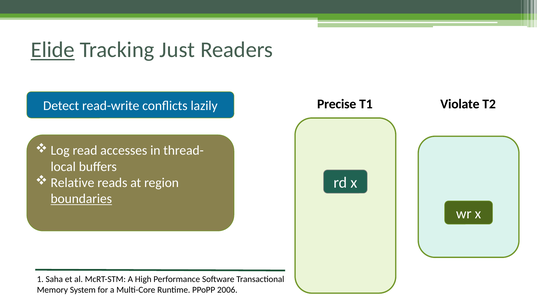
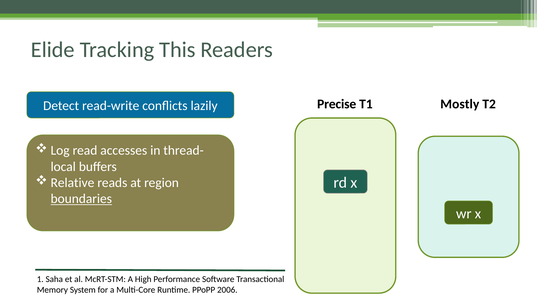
Elide underline: present -> none
Just: Just -> This
Violate: Violate -> Mostly
